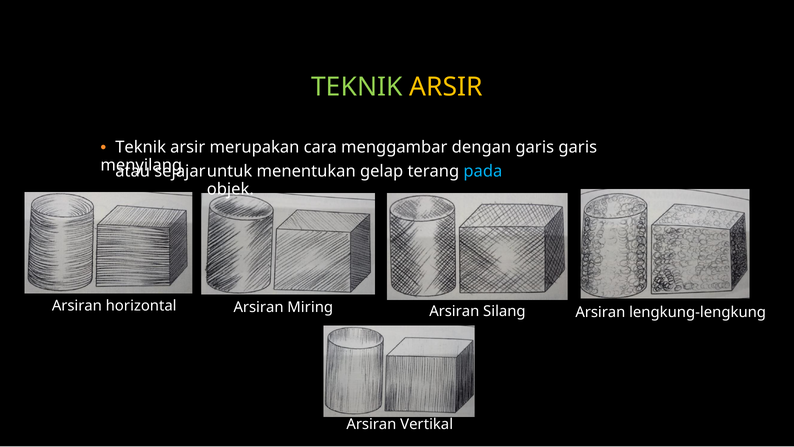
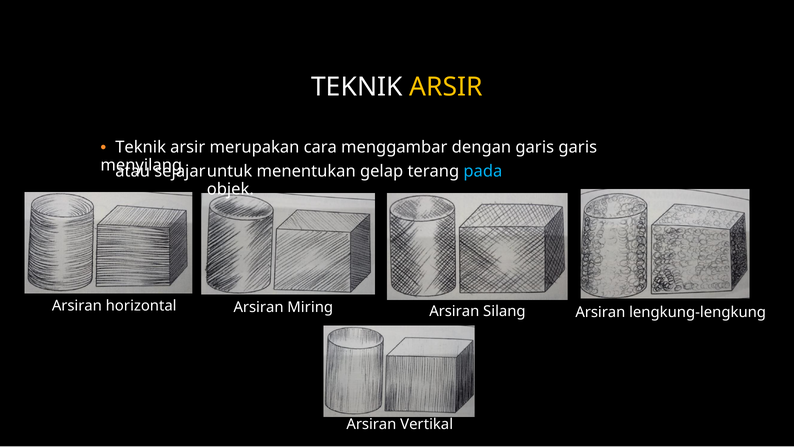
TEKNIK at (357, 87) colour: light green -> white
